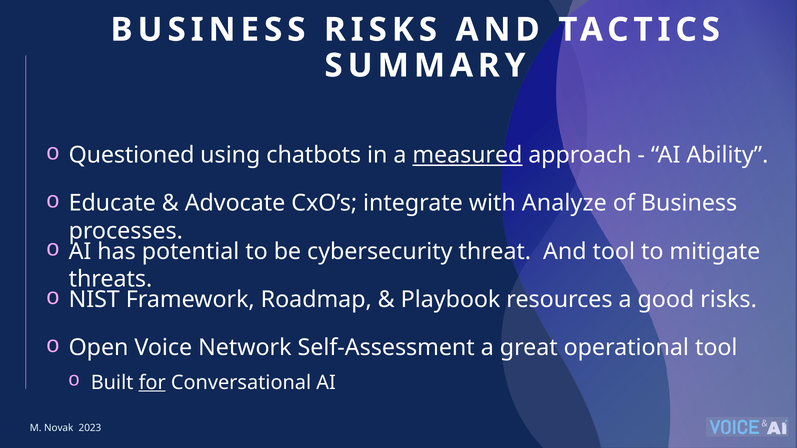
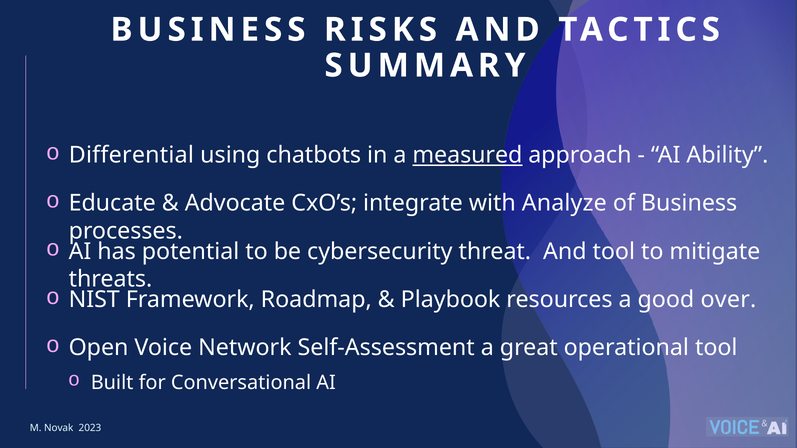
Questioned: Questioned -> Differential
good risks: risks -> over
for underline: present -> none
